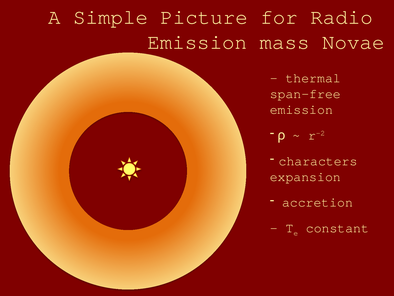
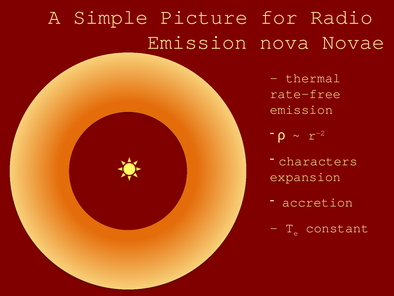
mass: mass -> nova
span-free: span-free -> rate-free
